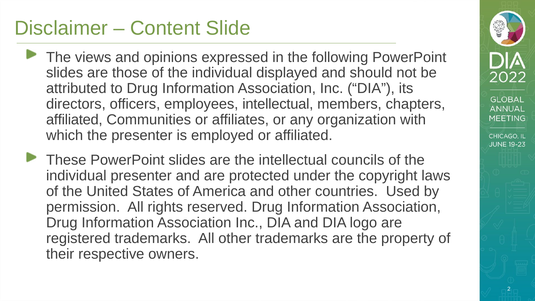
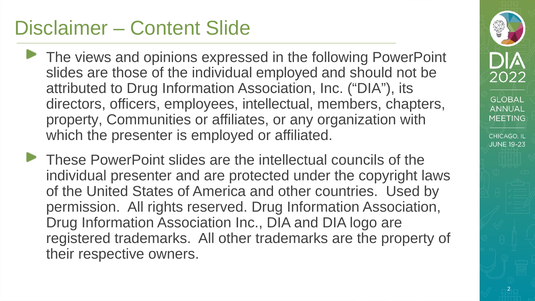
individual displayed: displayed -> employed
affiliated at (74, 120): affiliated -> property
